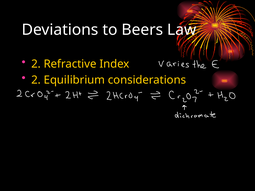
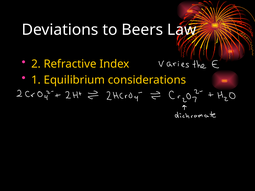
2 at (36, 80): 2 -> 1
